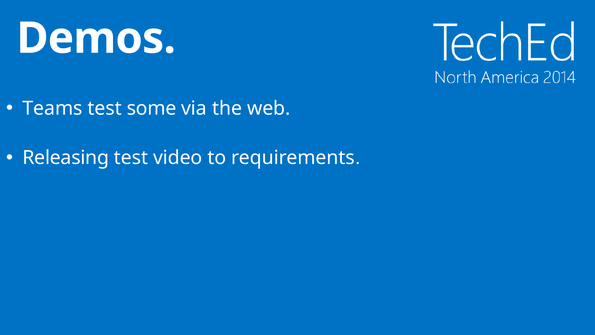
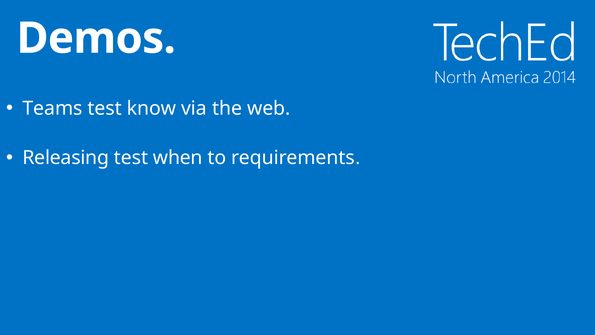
some: some -> know
video: video -> when
